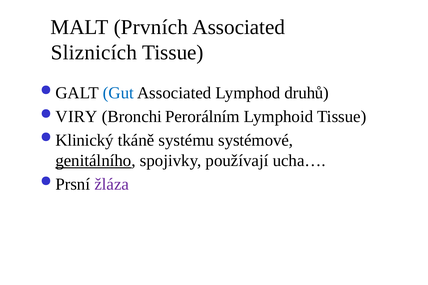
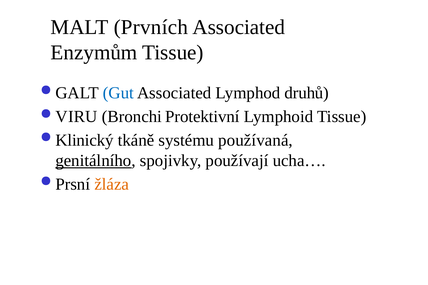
Sliznicích: Sliznicích -> Enzymům
VIRY: VIRY -> VIRU
Perorálním: Perorálním -> Protektivní
systémové: systémové -> používaná
žláza colour: purple -> orange
